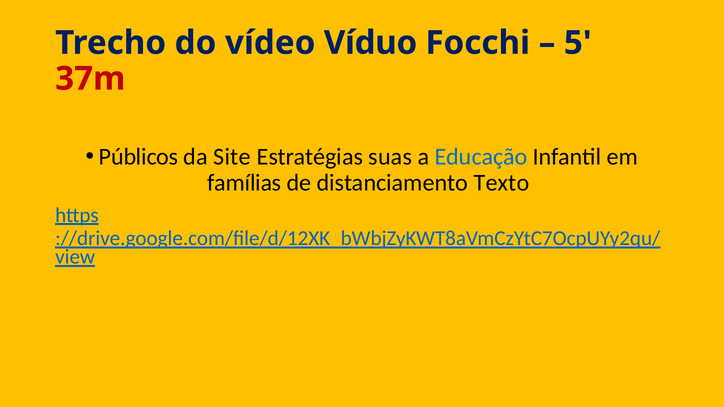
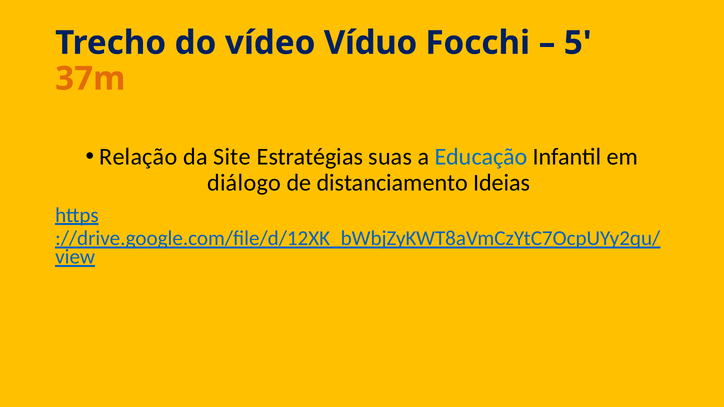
37m colour: red -> orange
Públicos: Públicos -> Relação
famílias: famílias -> diálogo
Texto: Texto -> Ideias
